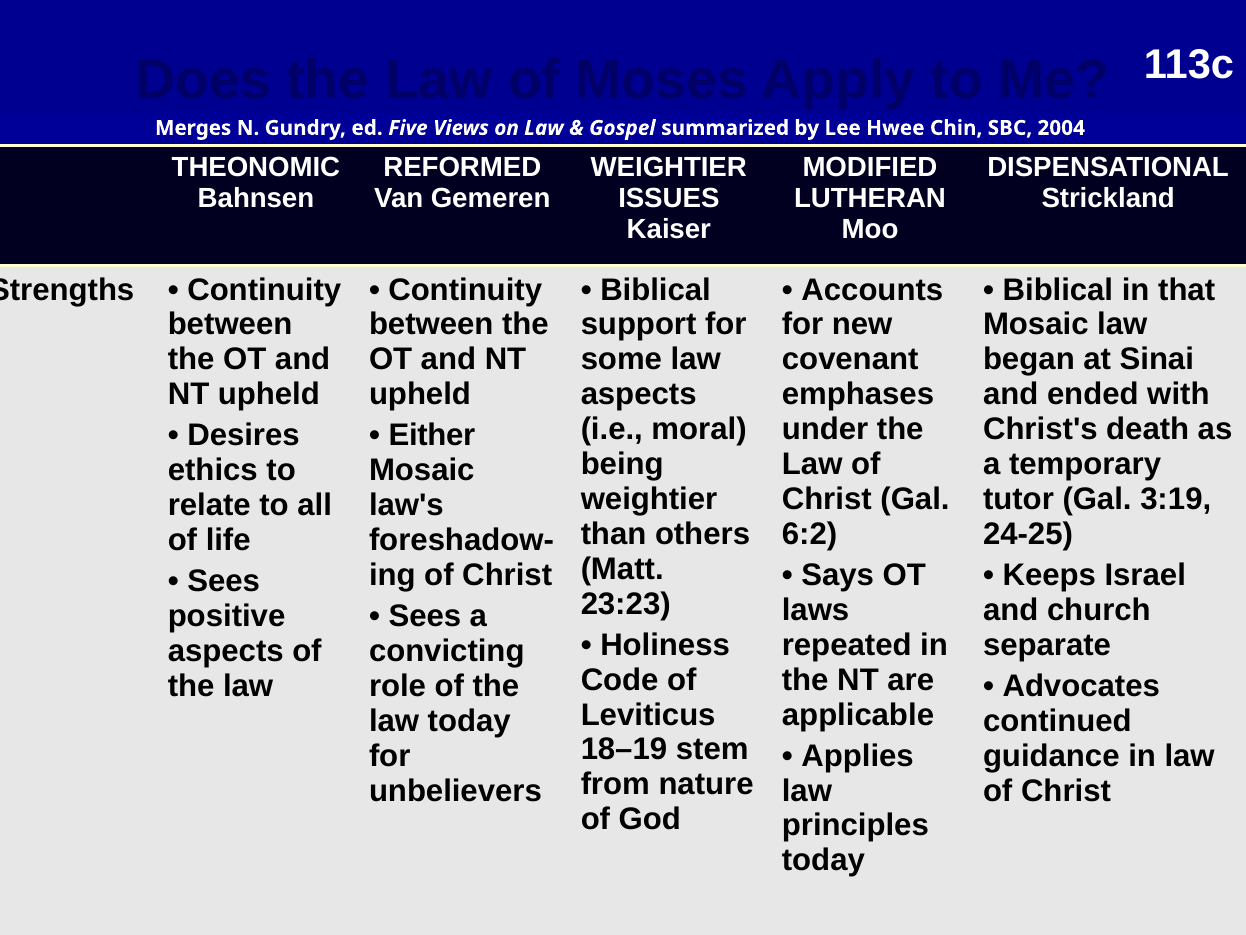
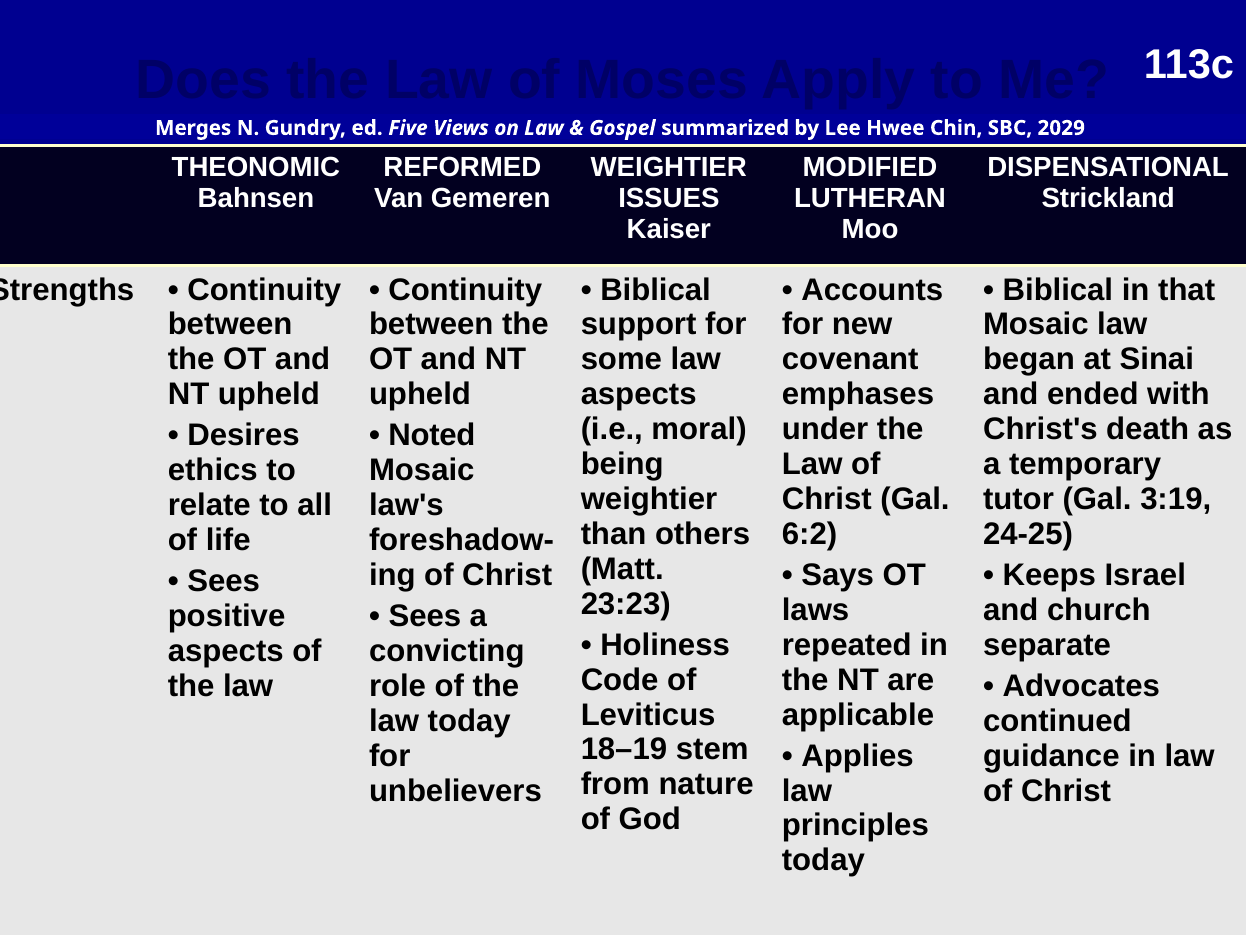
2004: 2004 -> 2029
Either: Either -> Noted
